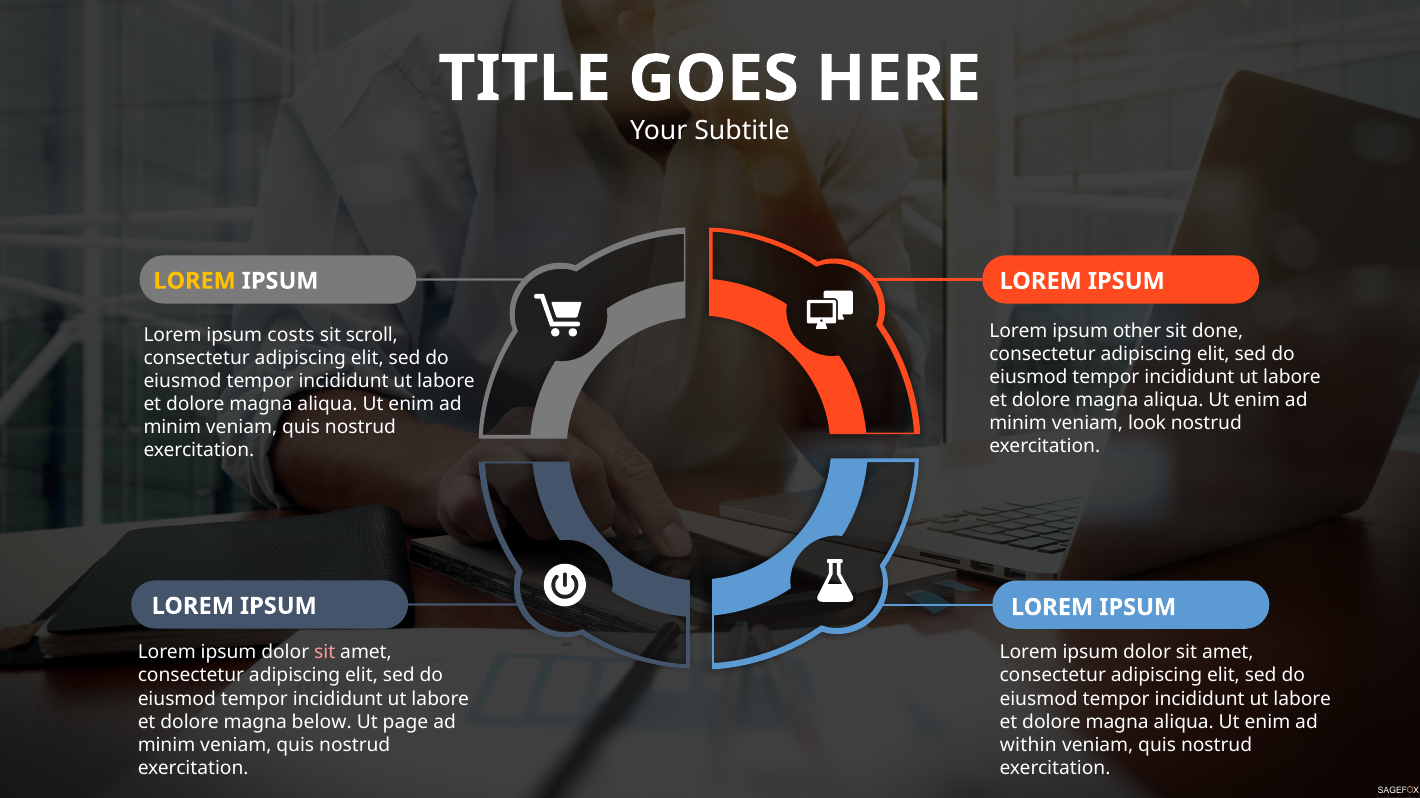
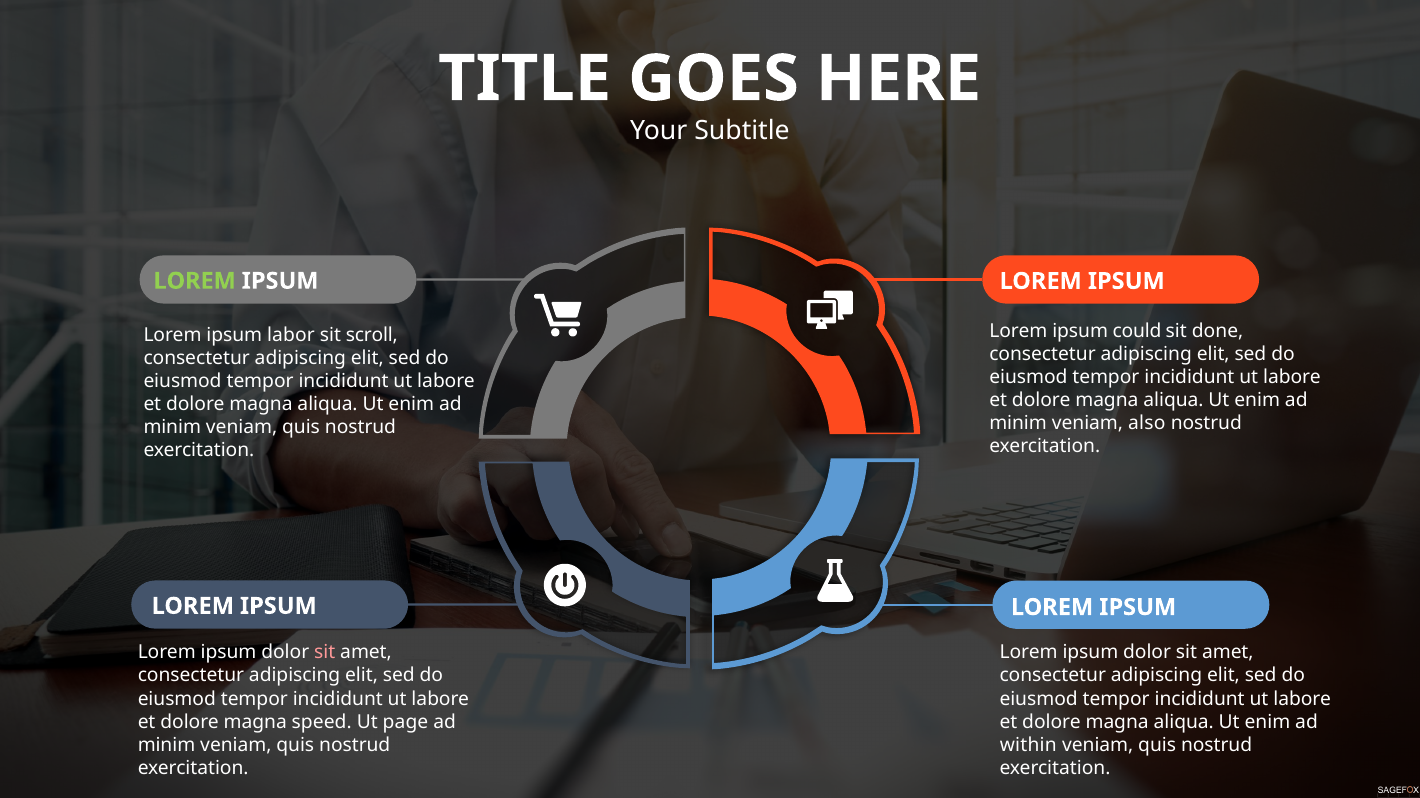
LOREM at (195, 281) colour: yellow -> light green
other: other -> could
costs: costs -> labor
look: look -> also
below: below -> speed
